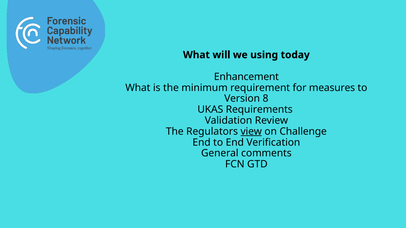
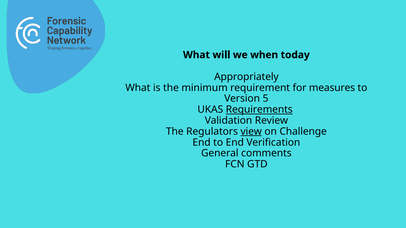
using: using -> when
Enhancement: Enhancement -> Appropriately
8: 8 -> 5
Requirements underline: none -> present
